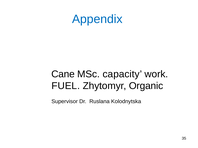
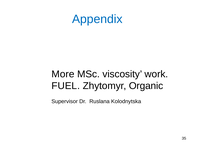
Cane: Cane -> More
capacity: capacity -> viscosity
